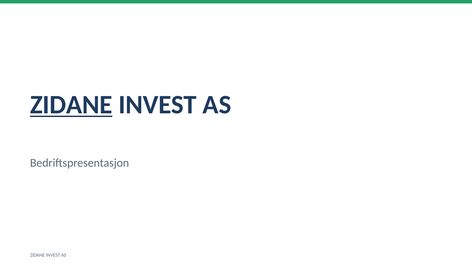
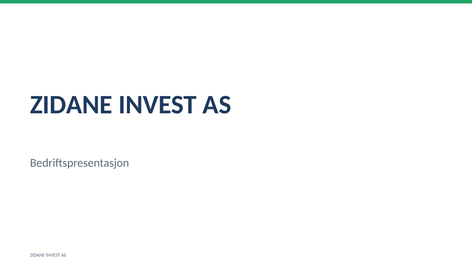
ZIDANE at (71, 105) underline: present -> none
